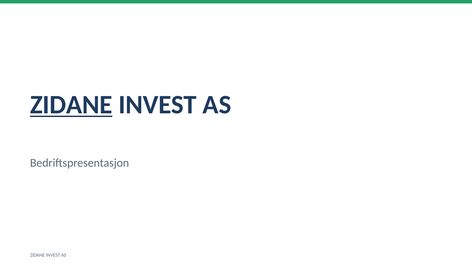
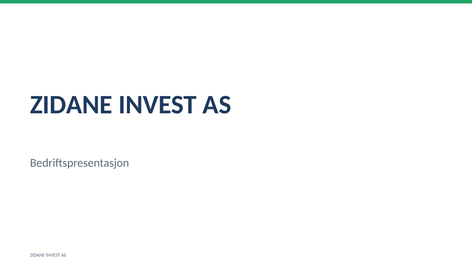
ZIDANE at (71, 105) underline: present -> none
